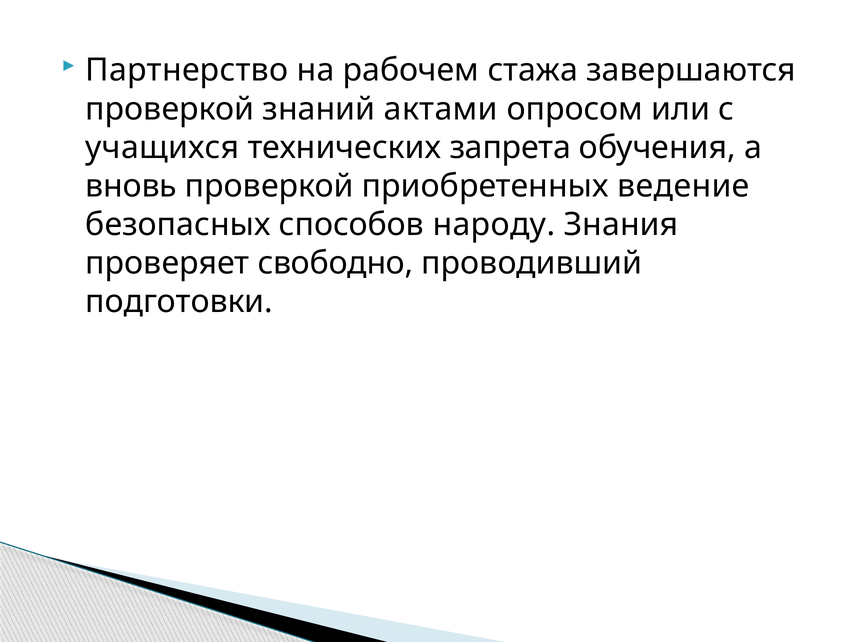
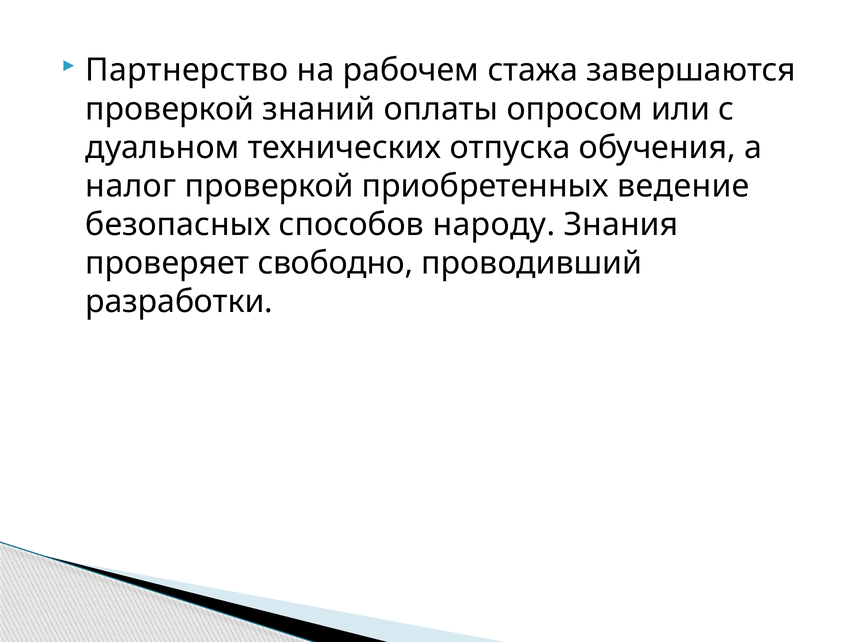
актами: актами -> оплаты
учащихся: учащихся -> дуальном
запрета: запрета -> отпуска
вновь: вновь -> налог
подготовки: подготовки -> разработки
